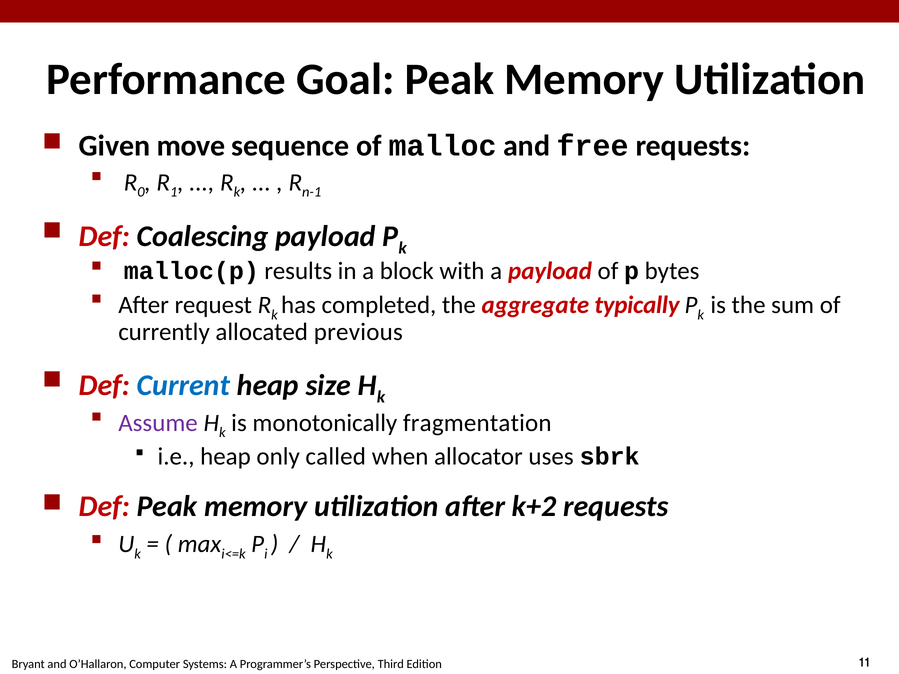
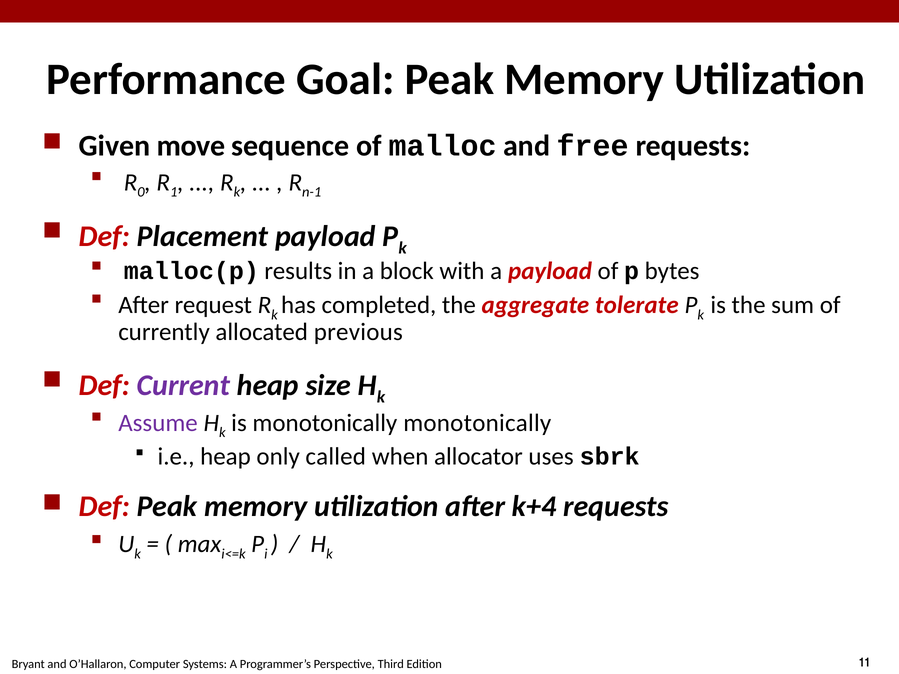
Coalescing: Coalescing -> Placement
typically: typically -> tolerate
Current colour: blue -> purple
monotonically fragmentation: fragmentation -> monotonically
k+2: k+2 -> k+4
